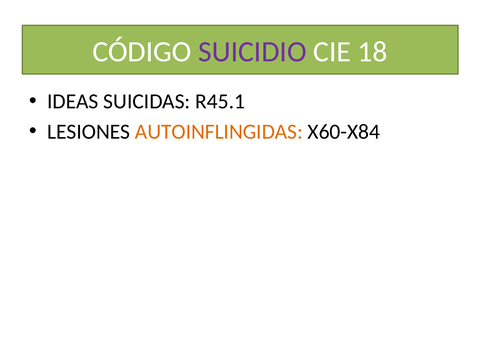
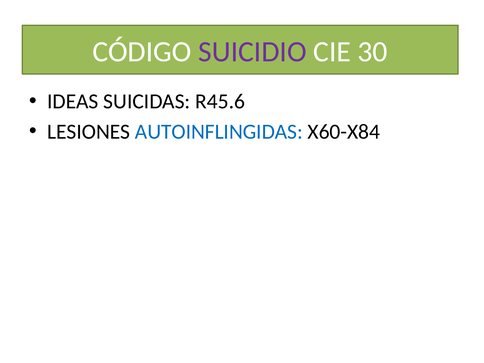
18: 18 -> 30
R45.1: R45.1 -> R45.6
AUTOINFLINGIDAS colour: orange -> blue
